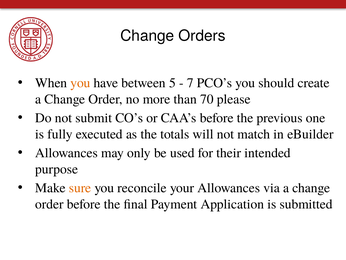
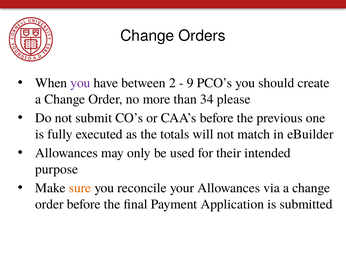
you at (80, 83) colour: orange -> purple
5: 5 -> 2
7: 7 -> 9
70: 70 -> 34
